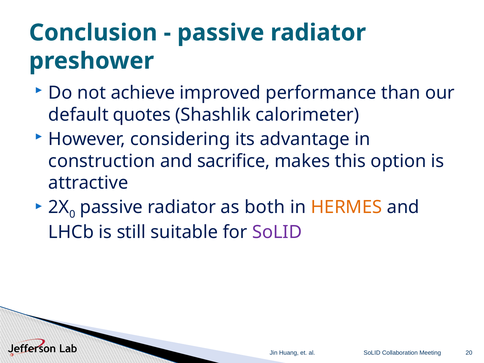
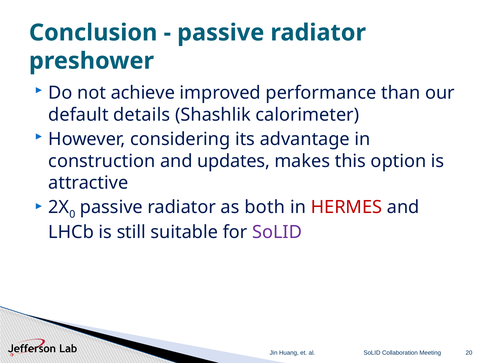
quotes: quotes -> details
sacrifice: sacrifice -> updates
HERMES colour: orange -> red
